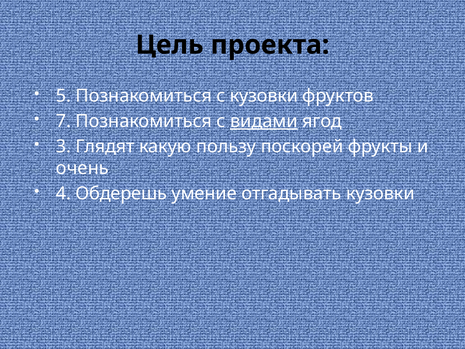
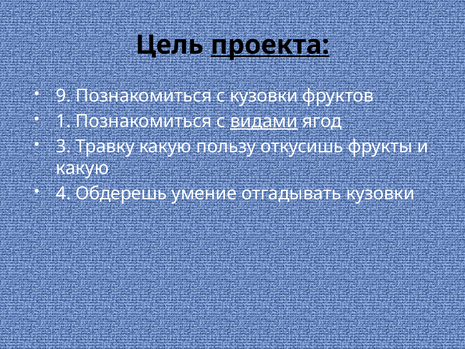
проекта underline: none -> present
5: 5 -> 9
7: 7 -> 1
Глядят: Глядят -> Травку
поскорей: поскорей -> откусишь
очень at (82, 168): очень -> какую
